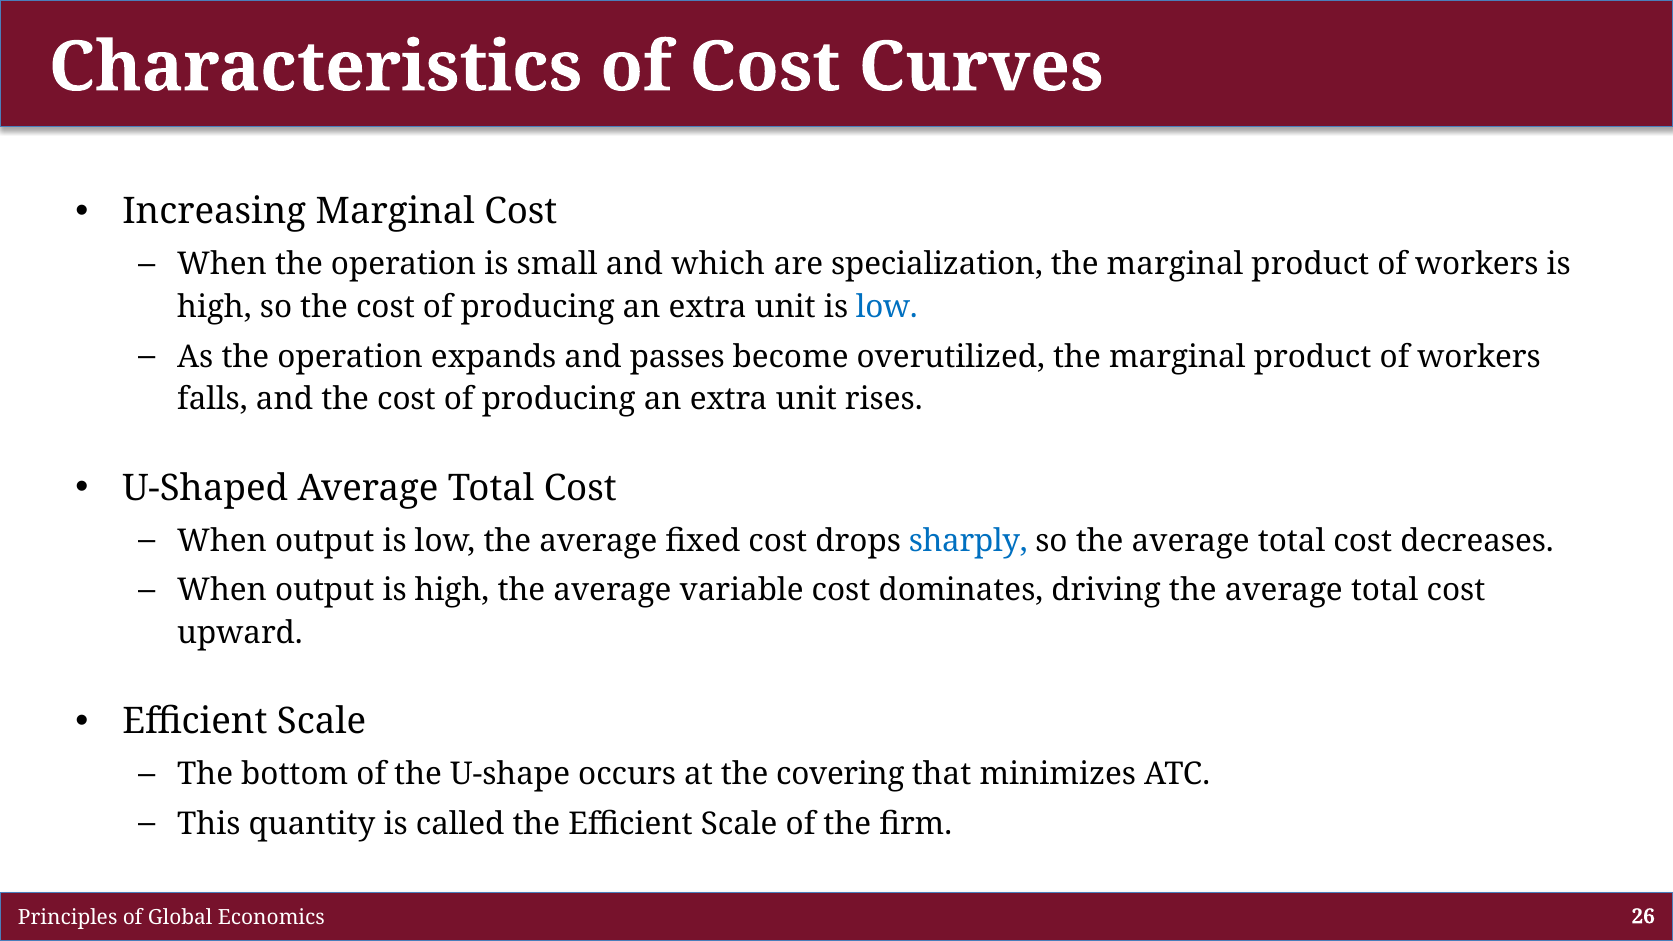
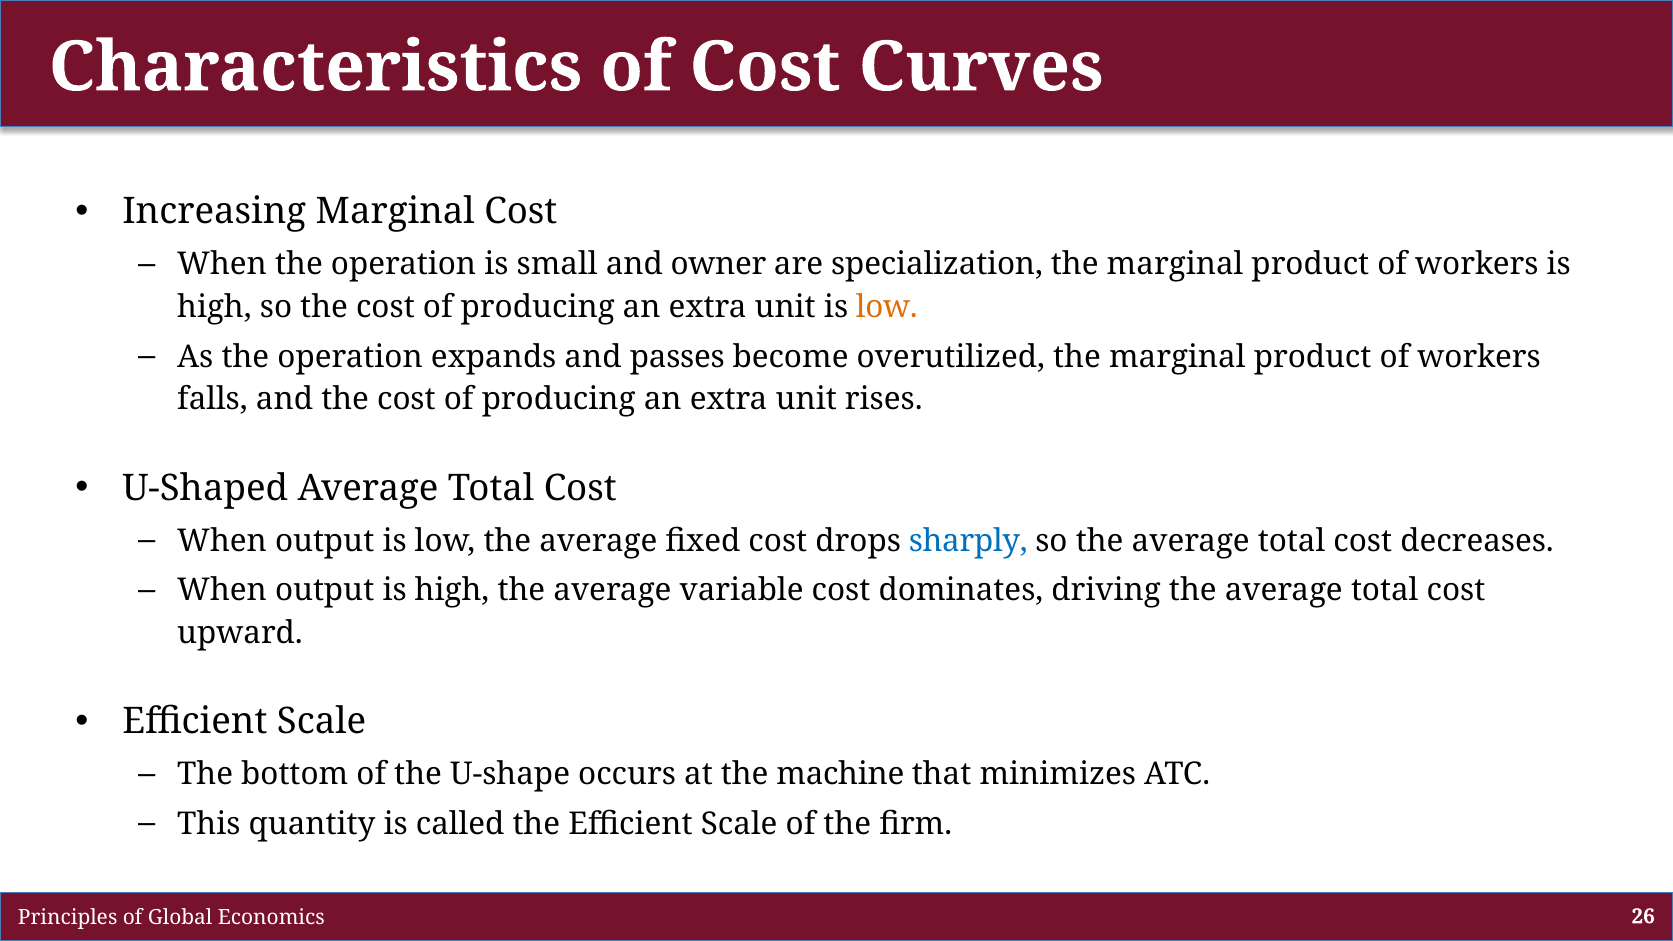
which: which -> owner
low at (887, 307) colour: blue -> orange
covering: covering -> machine
